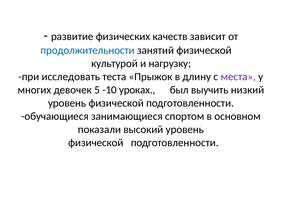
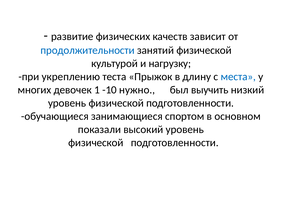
исследовать: исследовать -> укреплению
места colour: purple -> blue
5: 5 -> 1
уроках: уроках -> нужно
